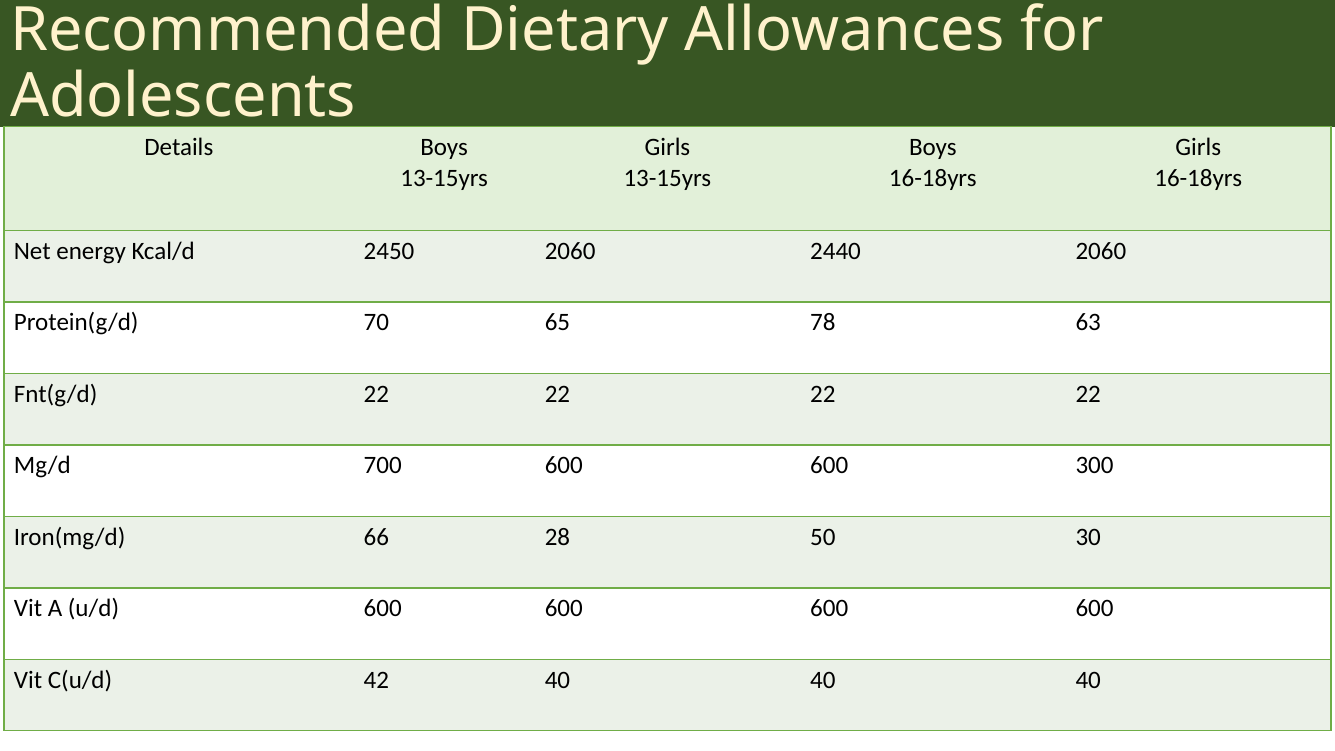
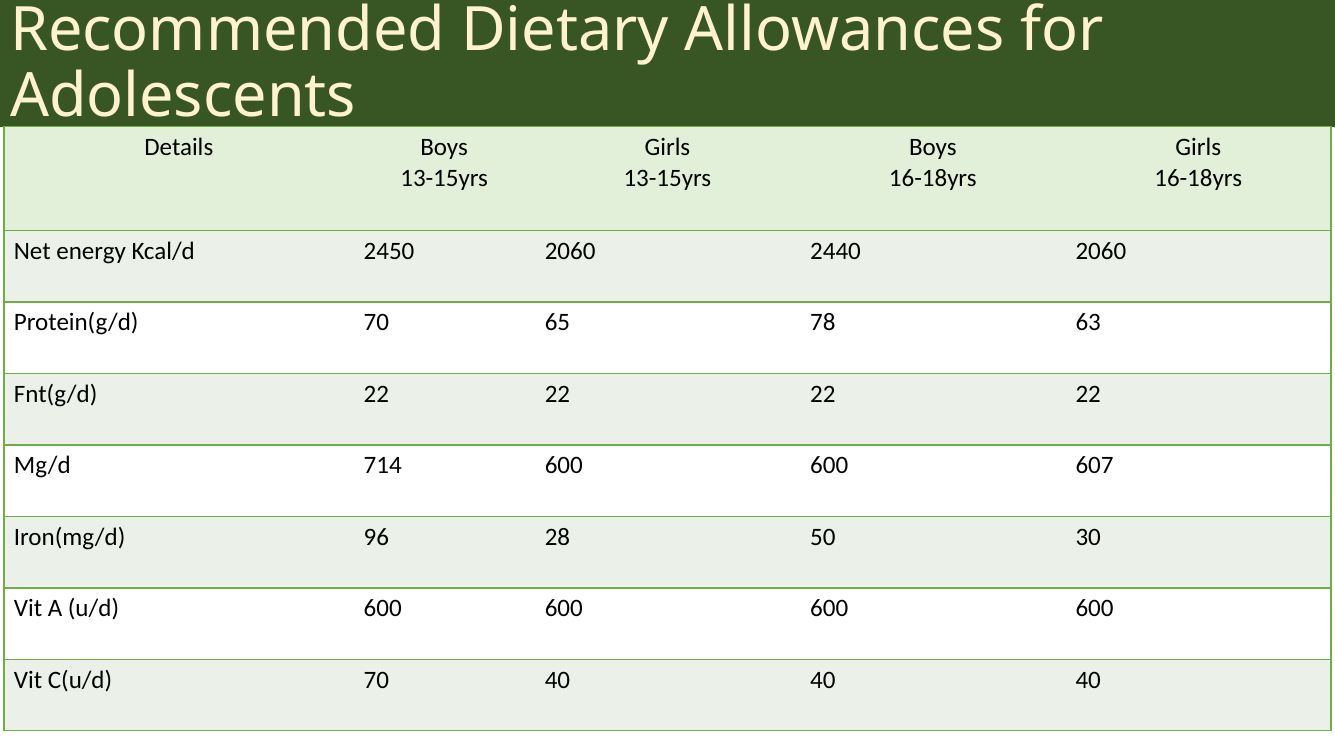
700: 700 -> 714
300: 300 -> 607
66: 66 -> 96
C(u/d 42: 42 -> 70
